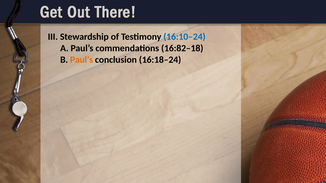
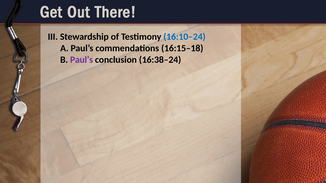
16:82–18: 16:82–18 -> 16:15–18
Paul’s at (82, 60) colour: orange -> purple
16:18–24: 16:18–24 -> 16:38–24
